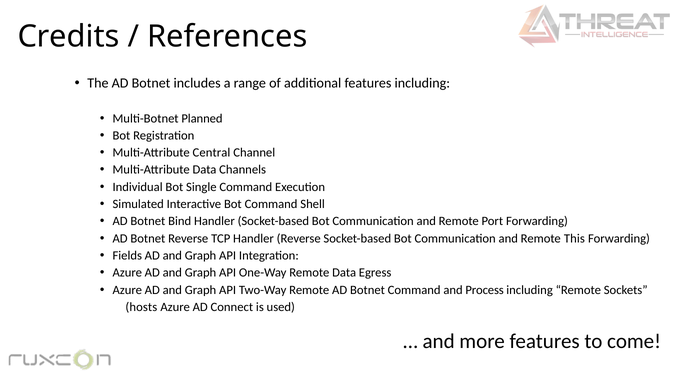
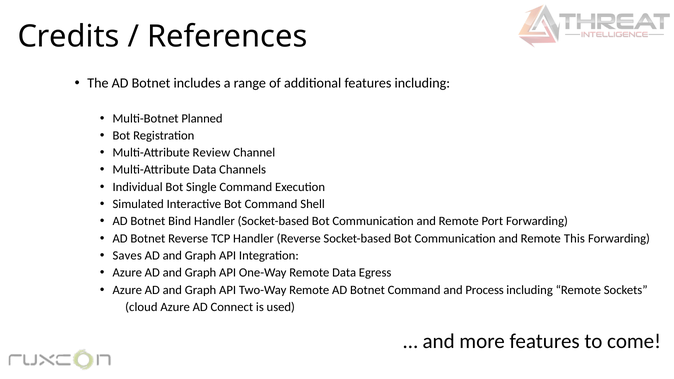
Central: Central -> Review
Fields: Fields -> Saves
hosts: hosts -> cloud
